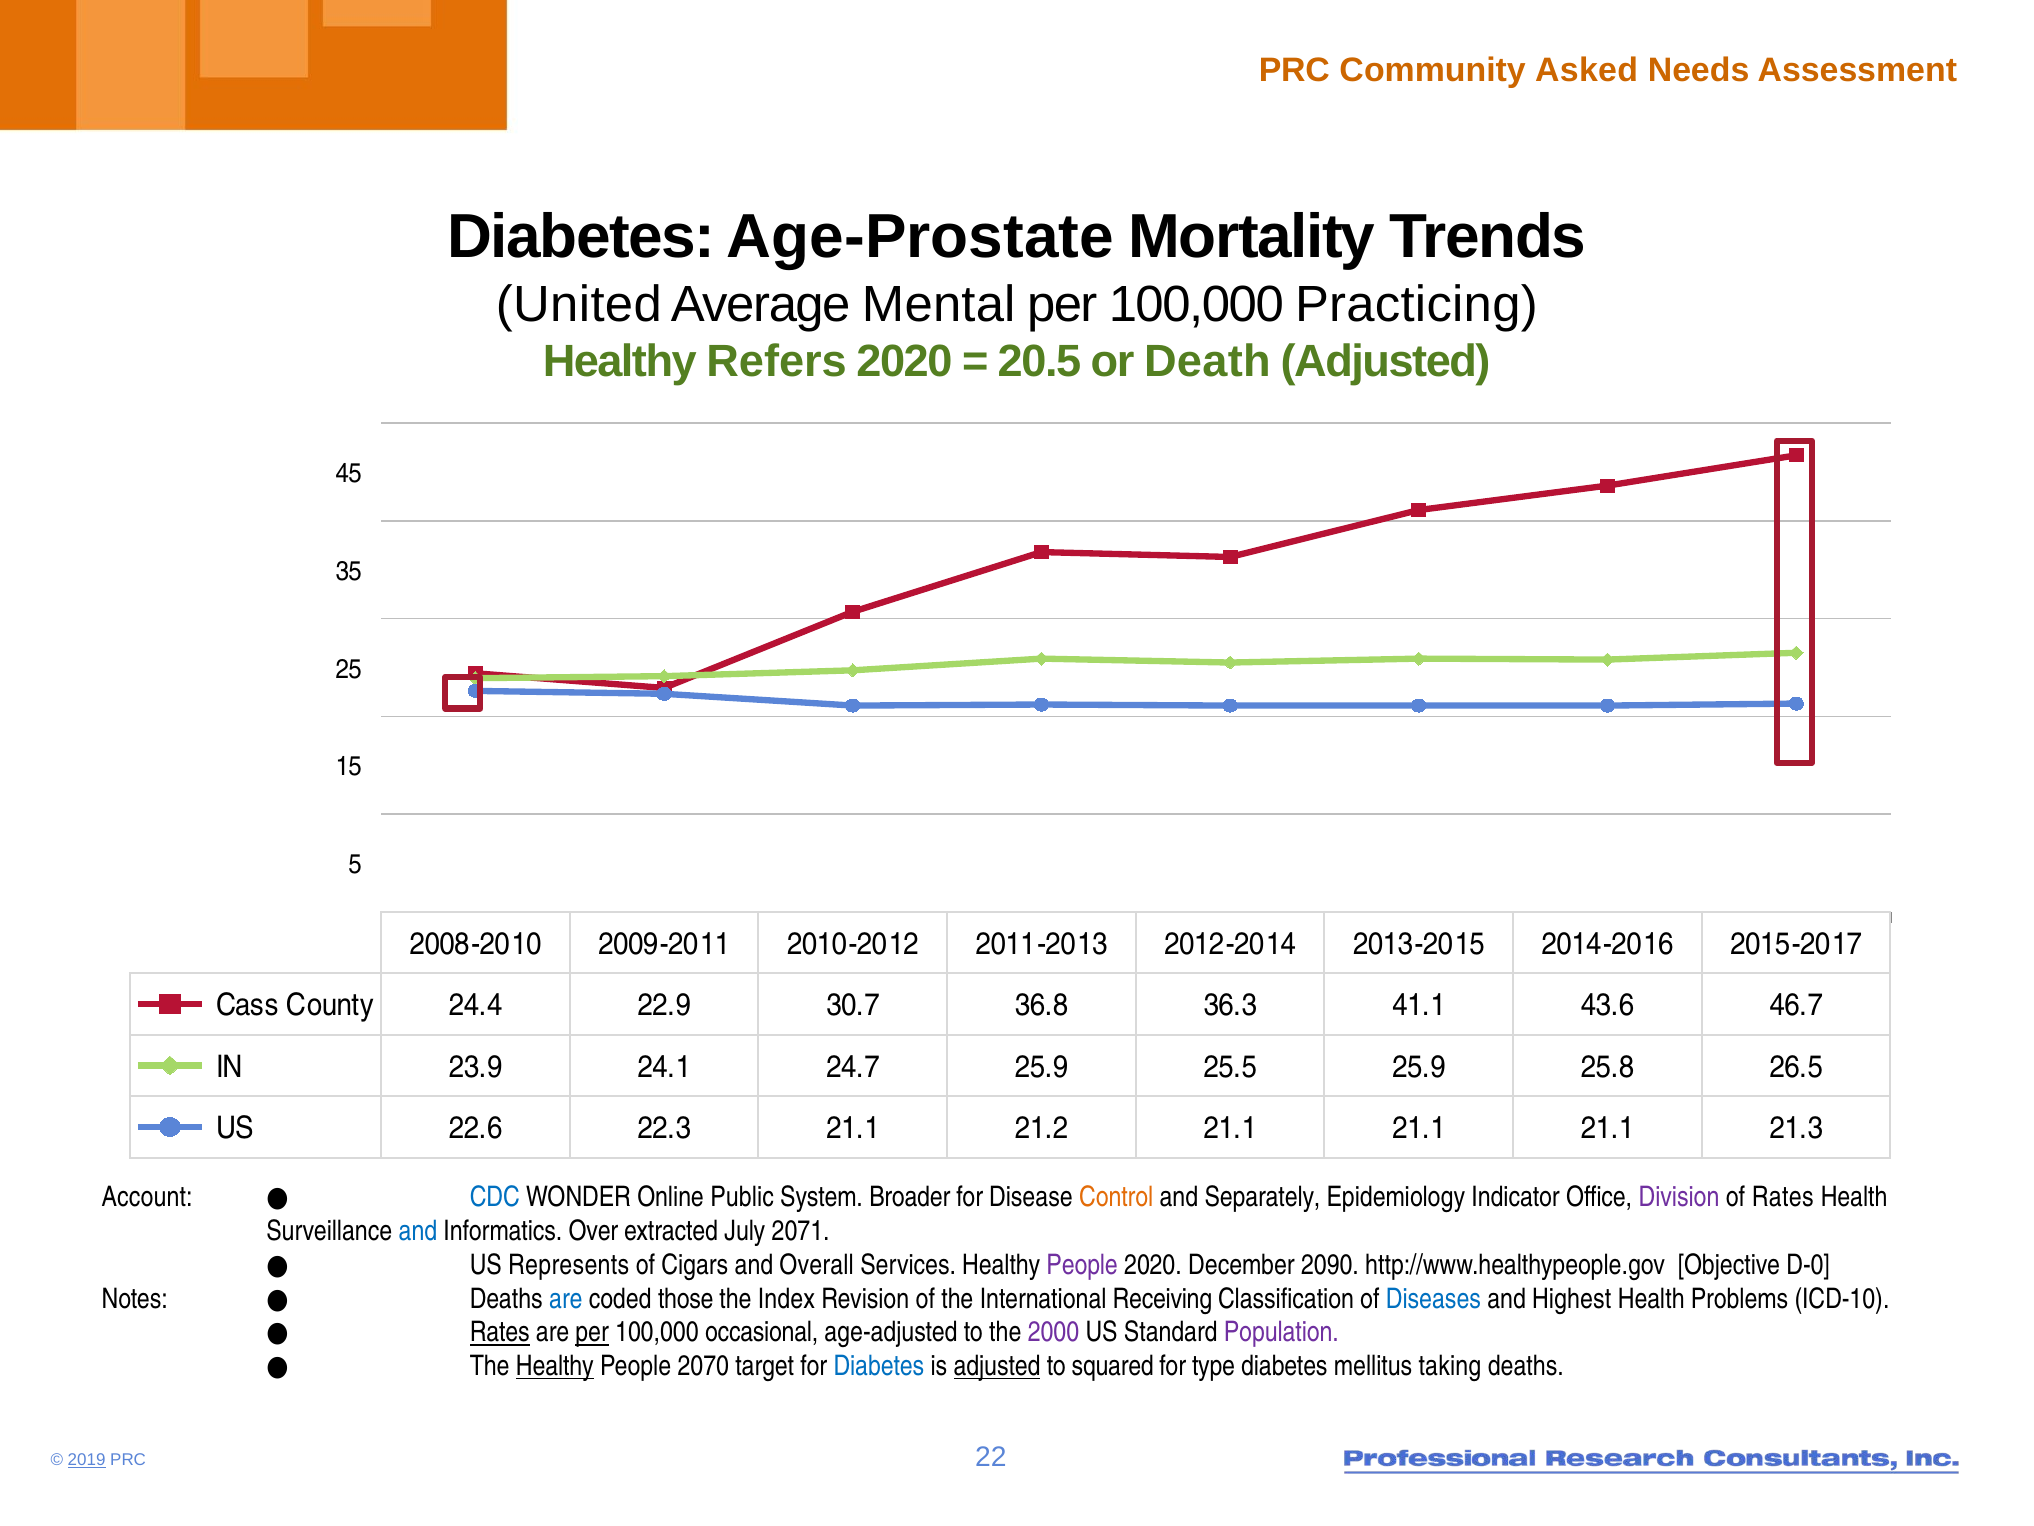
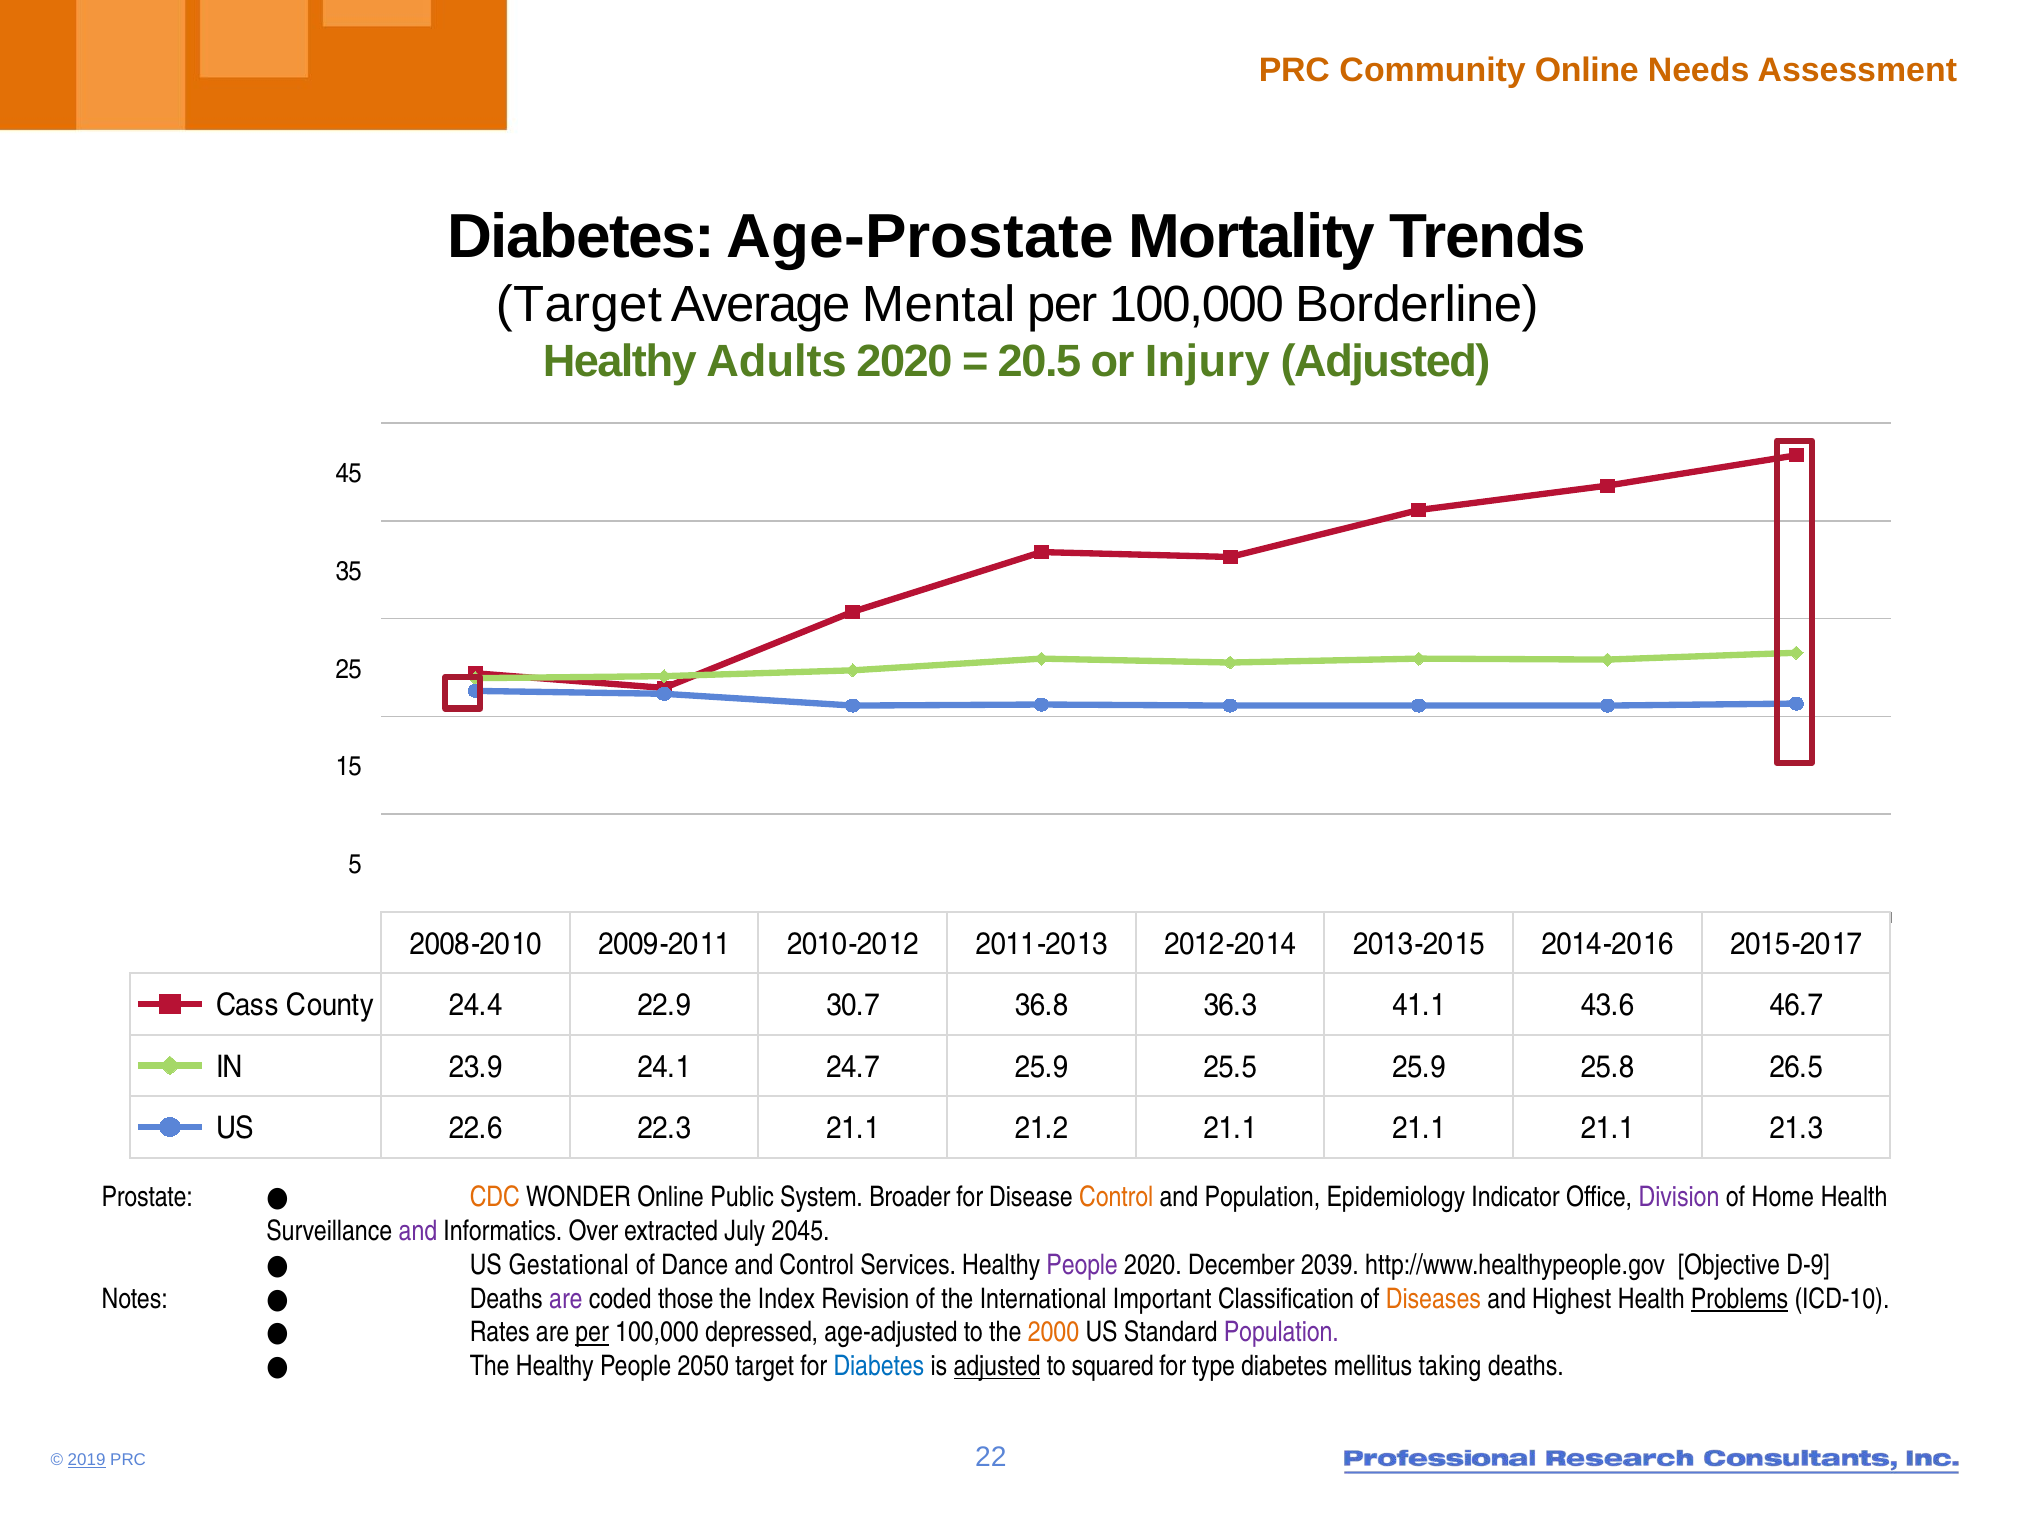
Asked at (1587, 70): Asked -> Online
United at (579, 304): United -> Target
Practicing: Practicing -> Borderline
Refers: Refers -> Adults
Death: Death -> Injury
Account: Account -> Prostate
CDC colour: blue -> orange
and Separately: Separately -> Population
of Rates: Rates -> Home
and at (418, 1231) colour: blue -> purple
2071: 2071 -> 2045
Represents: Represents -> Gestational
Cigars: Cigars -> Dance
and Overall: Overall -> Control
2090: 2090 -> 2039
D-0: D-0 -> D-9
are at (566, 1298) colour: blue -> purple
Receiving: Receiving -> Important
Diseases colour: blue -> orange
Problems underline: none -> present
Rates at (500, 1332) underline: present -> none
occasional: occasional -> depressed
2000 colour: purple -> orange
Healthy at (555, 1366) underline: present -> none
2070: 2070 -> 2050
